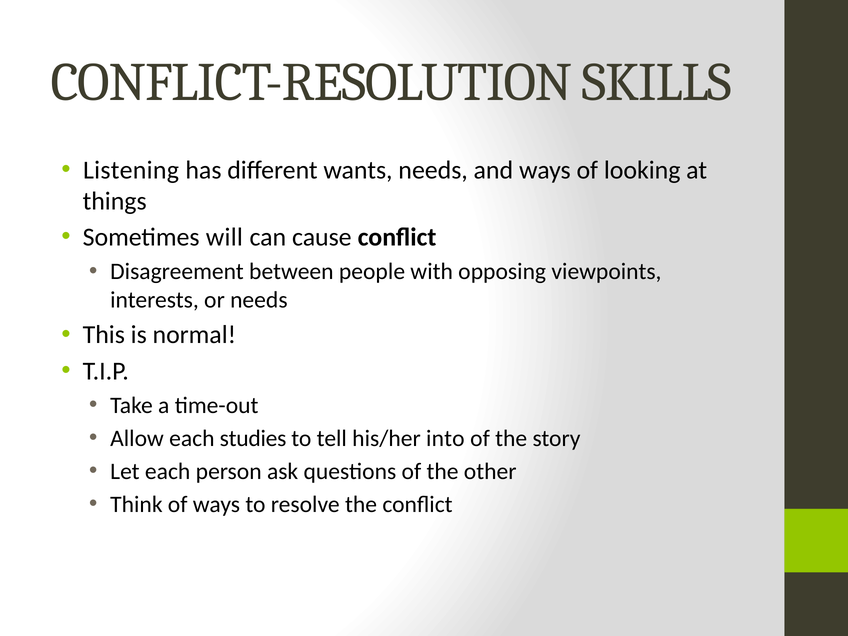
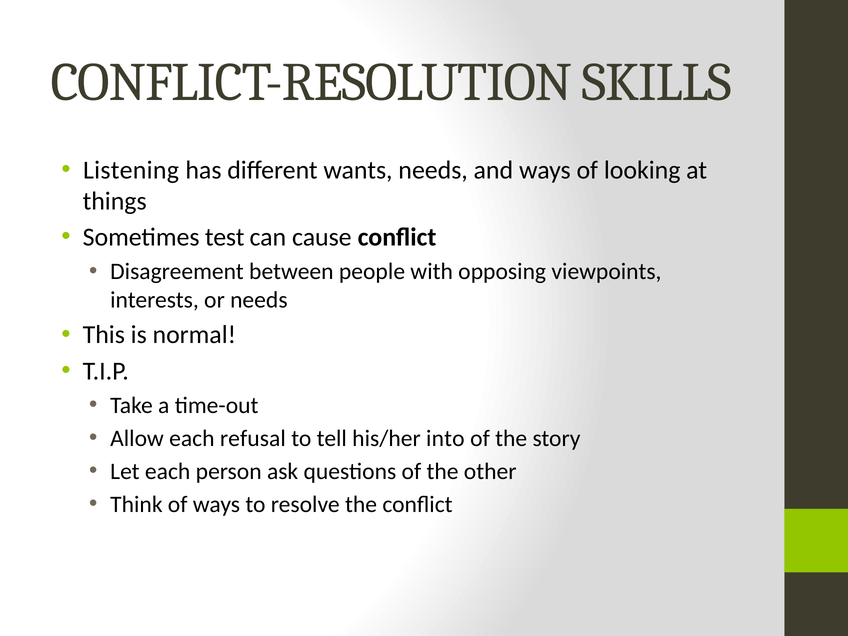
will: will -> test
studies: studies -> refusal
